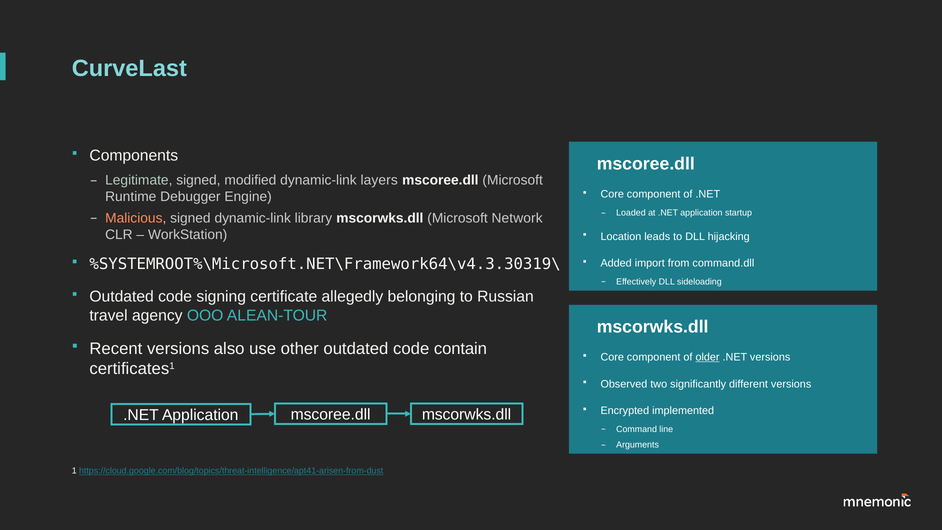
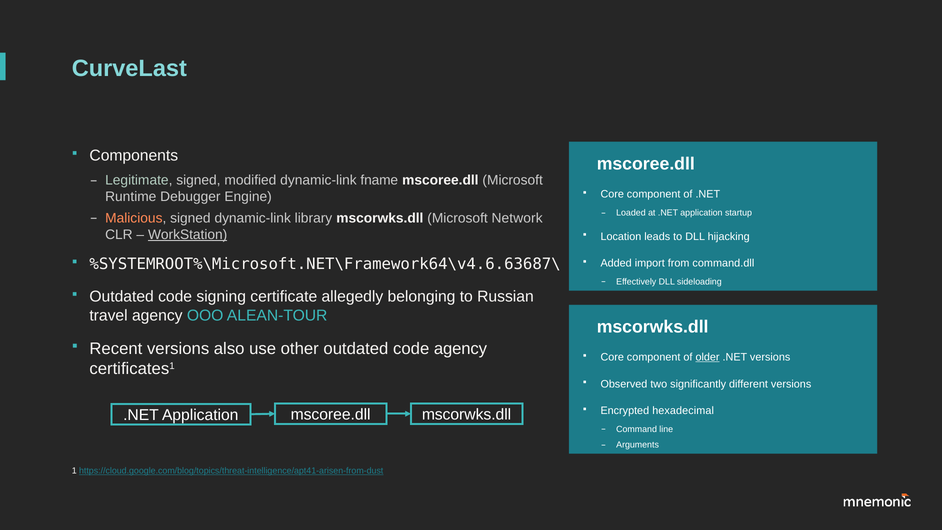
layers: layers -> fname
WorkStation underline: none -> present
%SYSTEMROOT%\Microsoft.NET\Framework64\v4.3.30319\: %SYSTEMROOT%\Microsoft.NET\Framework64\v4.3.30319\ -> %SYSTEMROOT%\Microsoft.NET\Framework64\v4.6.63687\
code contain: contain -> agency
implemented: implemented -> hexadecimal
